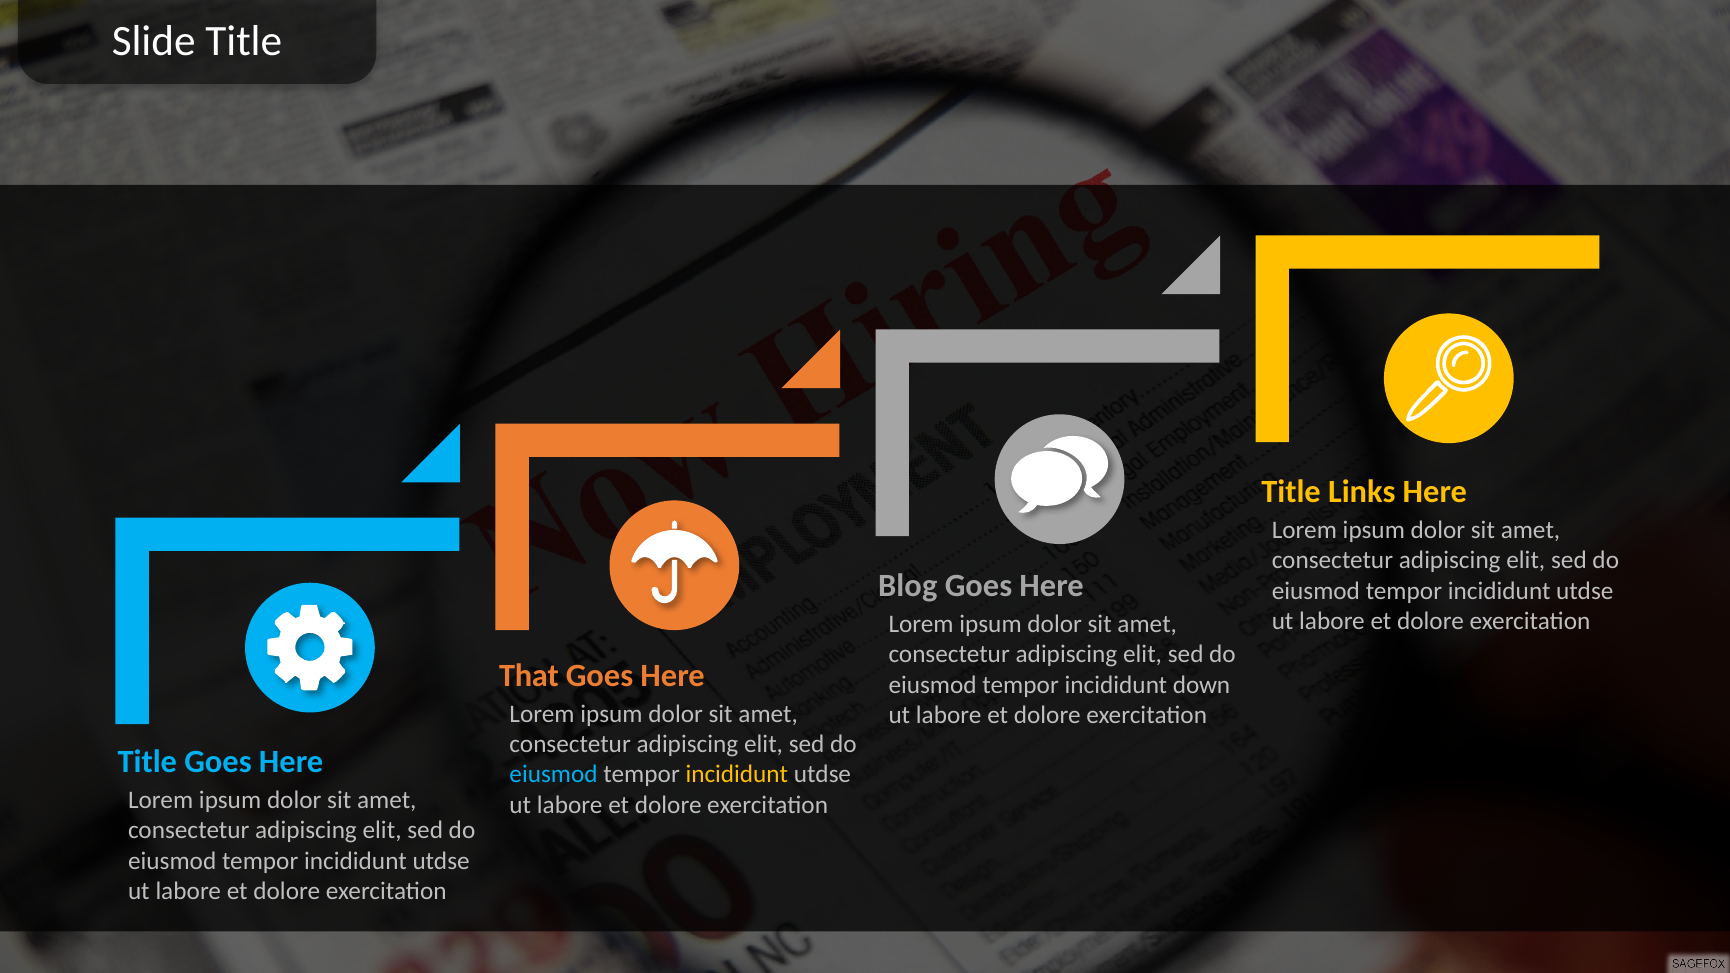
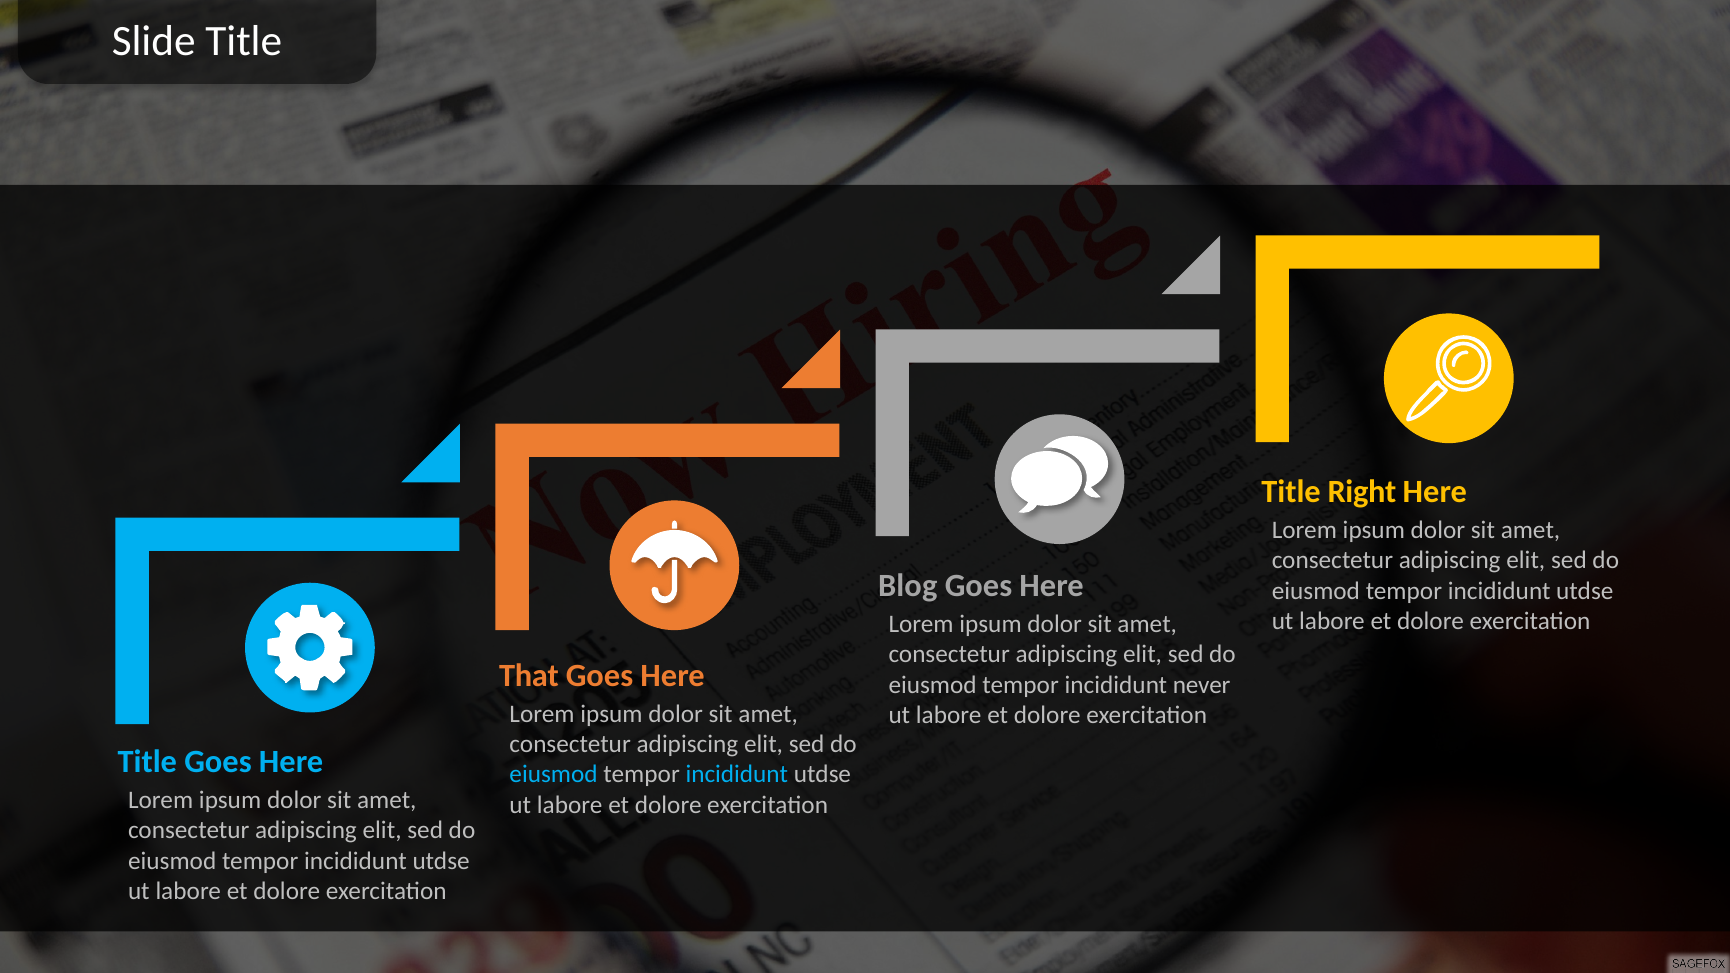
Links: Links -> Right
down: down -> never
incididunt at (737, 775) colour: yellow -> light blue
